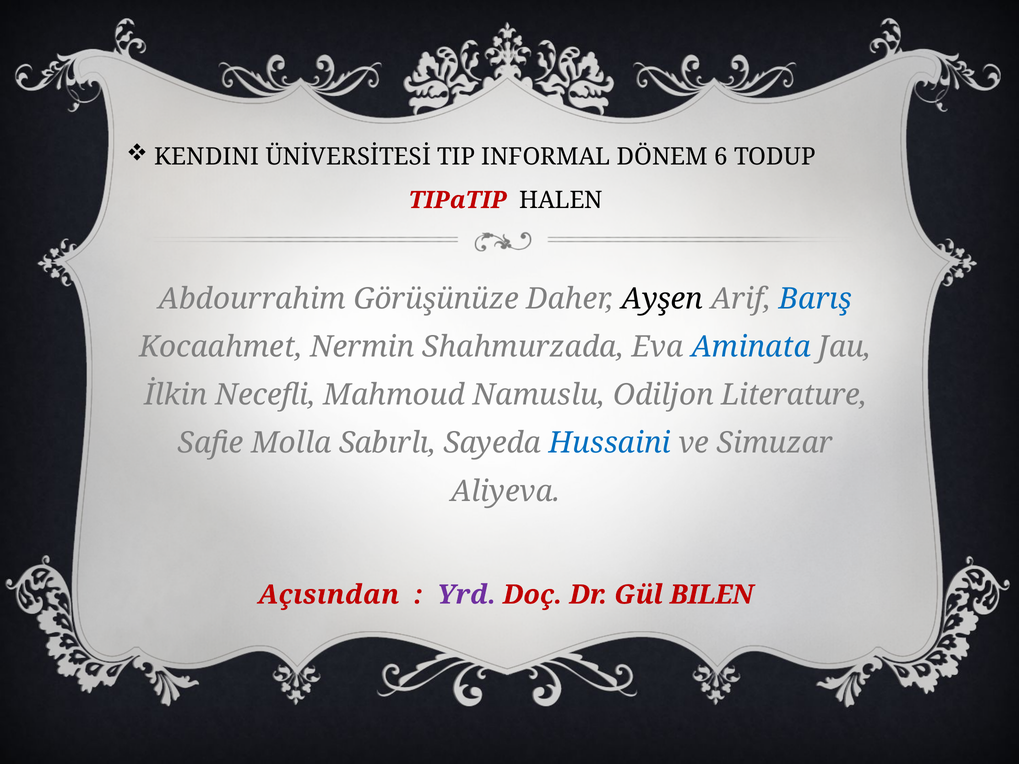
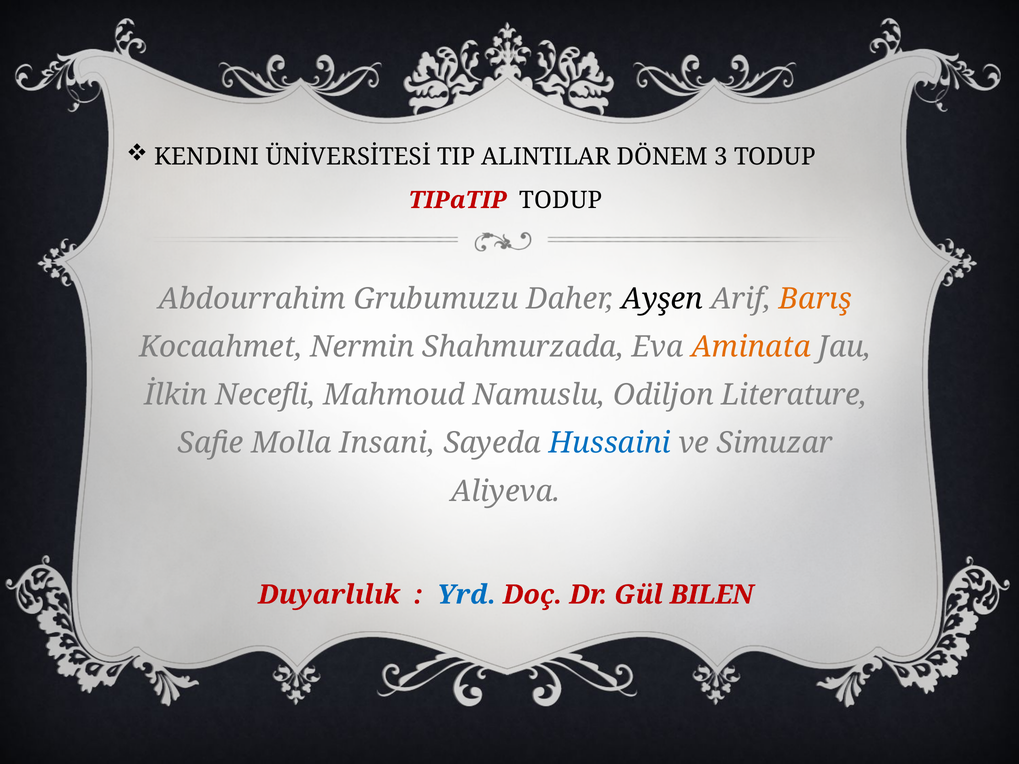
INFORMAL: INFORMAL -> ALINTILAR
6: 6 -> 3
TIPaTIP HALEN: HALEN -> TODUP
Görüşünüze: Görüşünüze -> Grubumuzu
Barış colour: blue -> orange
Aminata colour: blue -> orange
Sabırlı: Sabırlı -> Insani
Açısından: Açısından -> Duyarlılık
Yrd colour: purple -> blue
